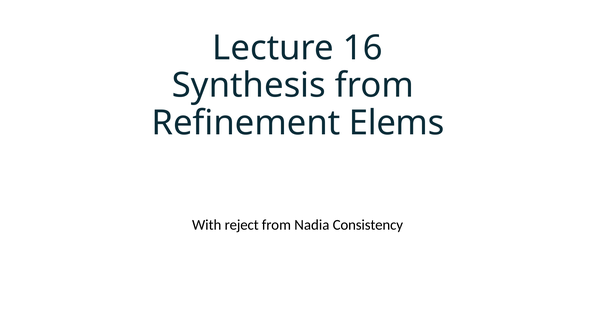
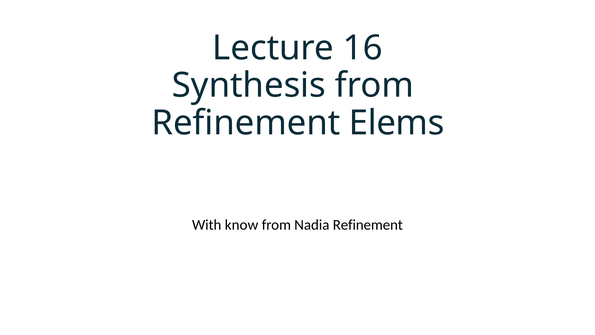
reject: reject -> know
Nadia Consistency: Consistency -> Refinement
